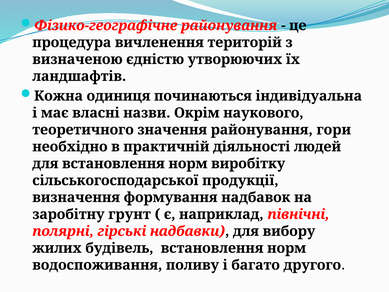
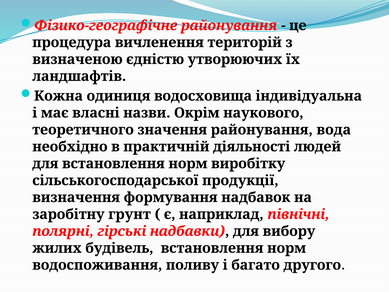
починаються: починаються -> водосховища
гори: гори -> вода
